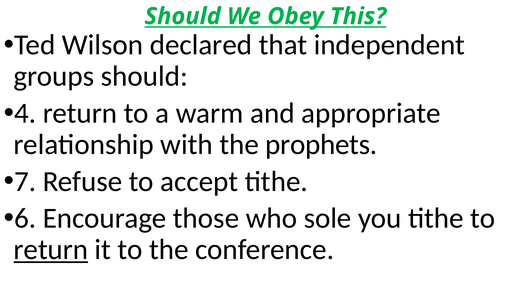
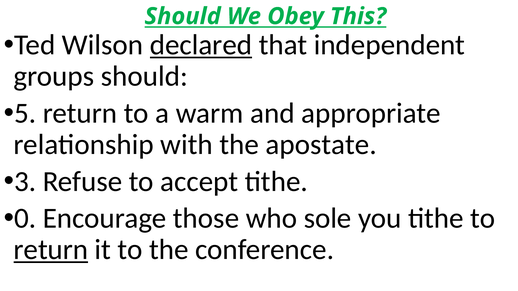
declared underline: none -> present
4: 4 -> 5
prophets: prophets -> apostate
7: 7 -> 3
6: 6 -> 0
